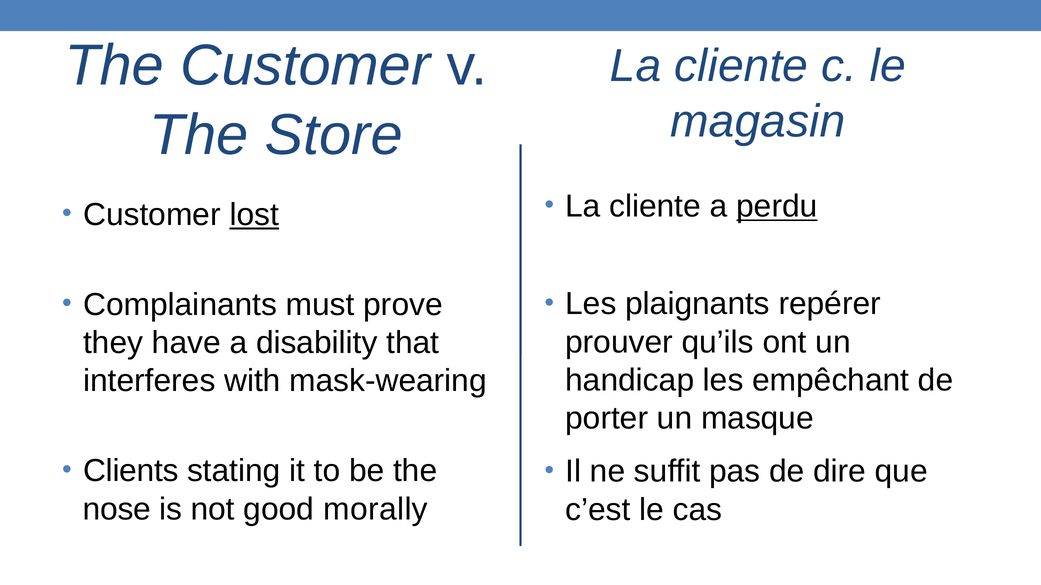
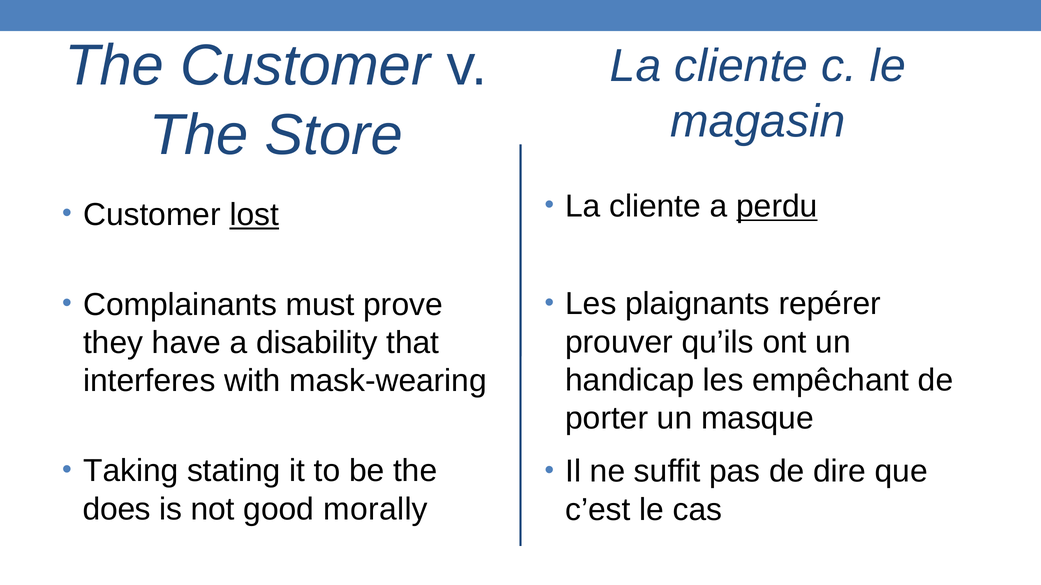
Clients: Clients -> Taking
nose: nose -> does
